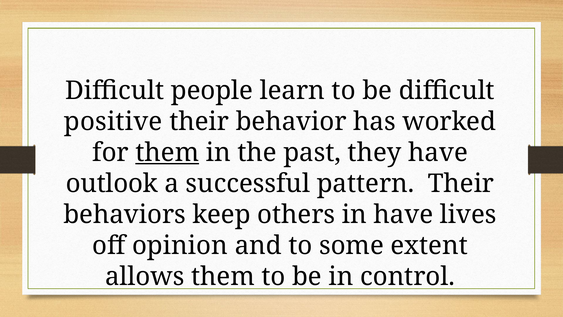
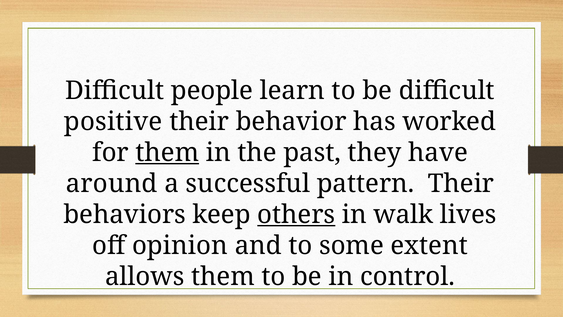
outlook: outlook -> around
others underline: none -> present
in have: have -> walk
